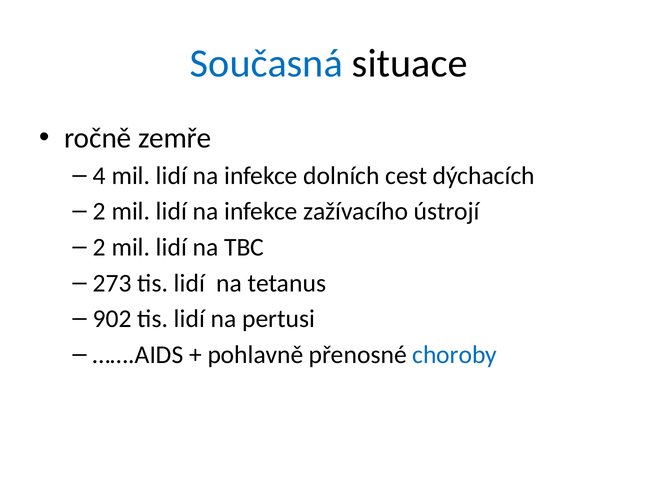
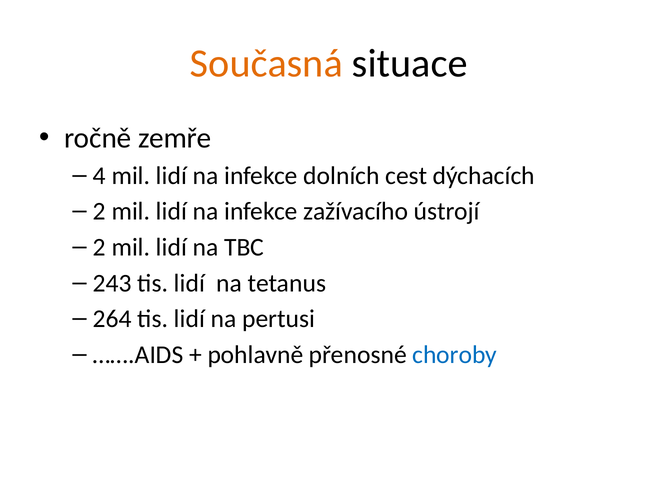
Současná colour: blue -> orange
273: 273 -> 243
902: 902 -> 264
